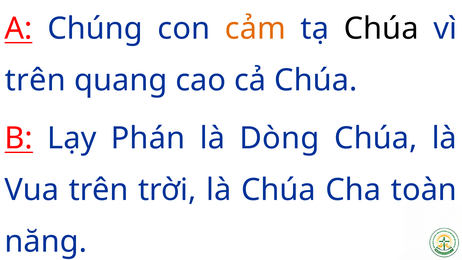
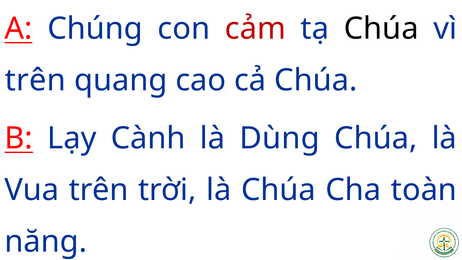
cảm colour: orange -> red
Phán: Phán -> Cành
Dòng: Dòng -> Dùng
